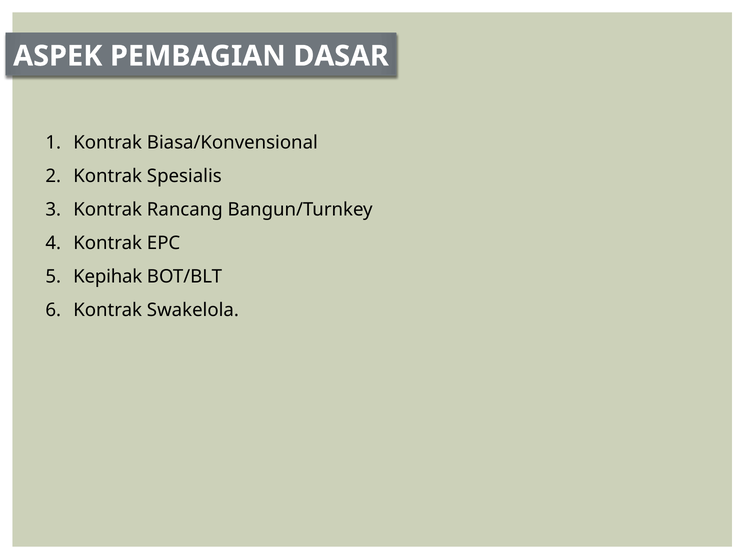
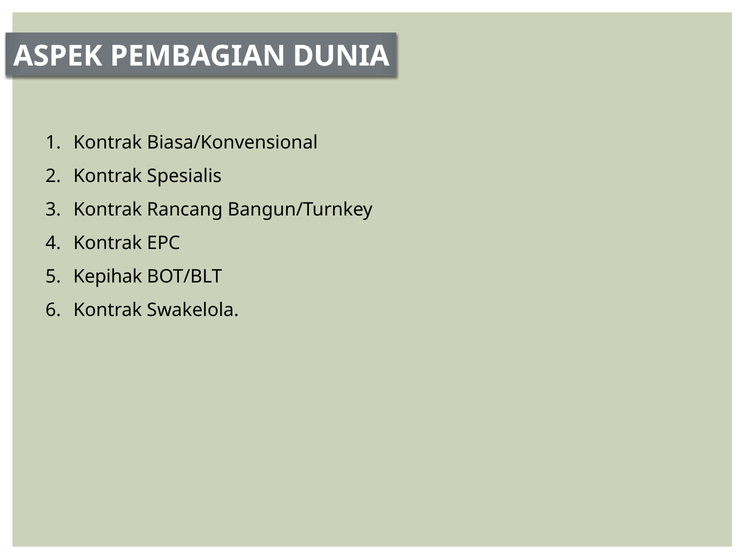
DASAR: DASAR -> DUNIA
